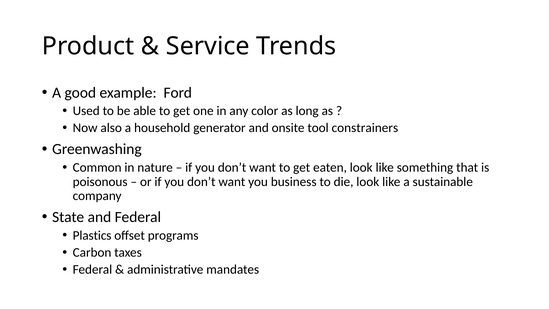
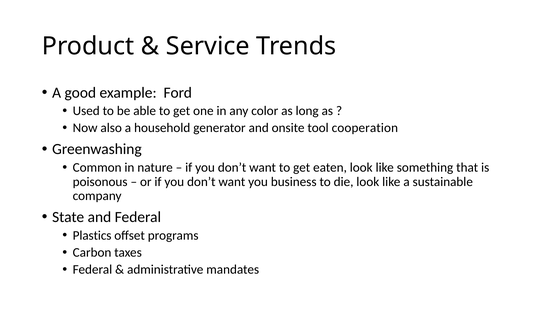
constrainers: constrainers -> cooperation
